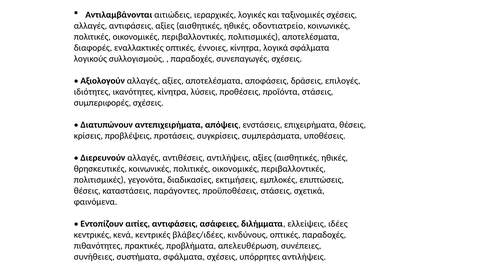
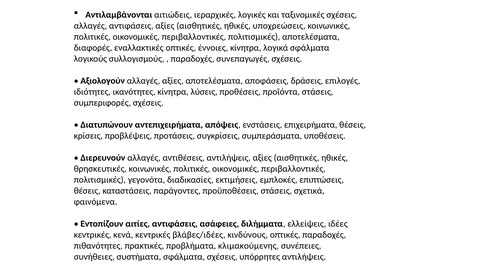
οδοντιατρείο: οδοντιατρείο -> υποχρεώσεις
απελευθέρωση: απελευθέρωση -> κλιμακούμενης
